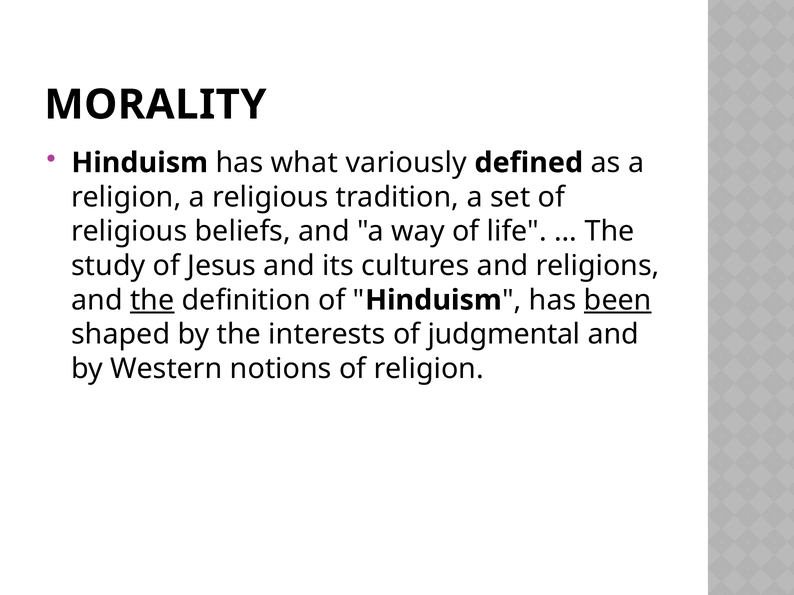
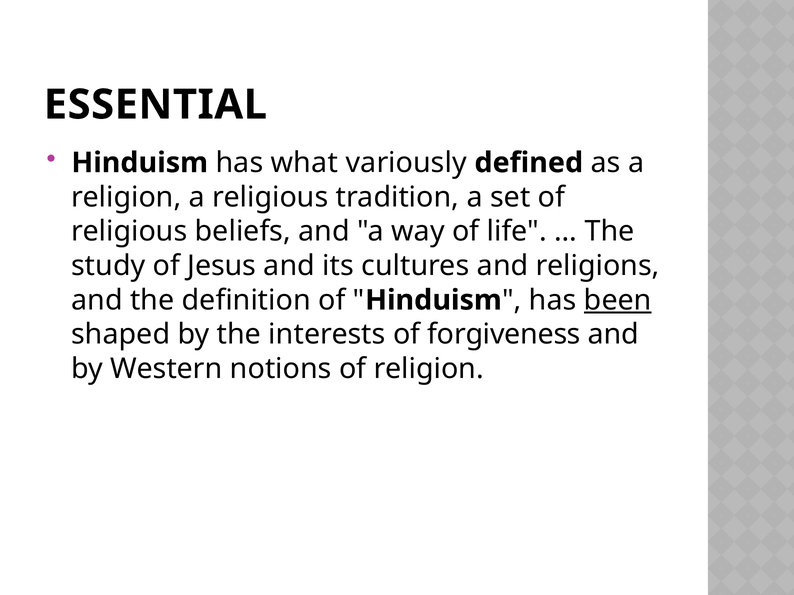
MORALITY: MORALITY -> ESSENTIAL
the at (152, 300) underline: present -> none
judgmental: judgmental -> forgiveness
